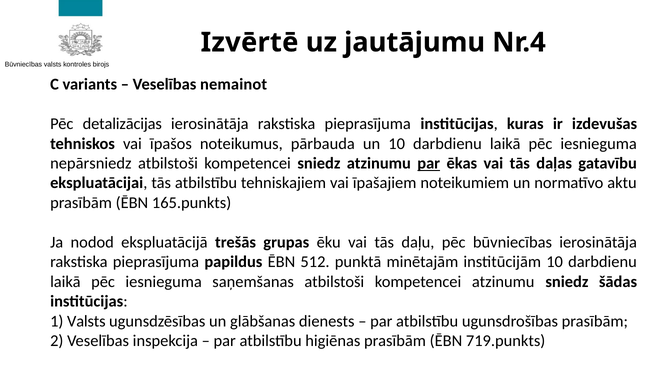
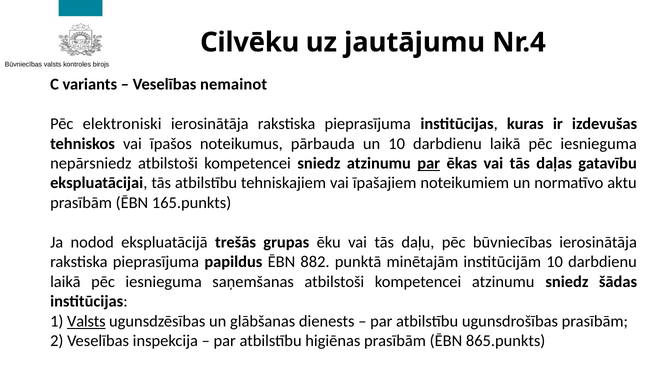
Izvērtē: Izvērtē -> Cilvēku
detalizācijas: detalizācijas -> elektroniski
512: 512 -> 882
Valsts at (86, 321) underline: none -> present
719.punkts: 719.punkts -> 865.punkts
